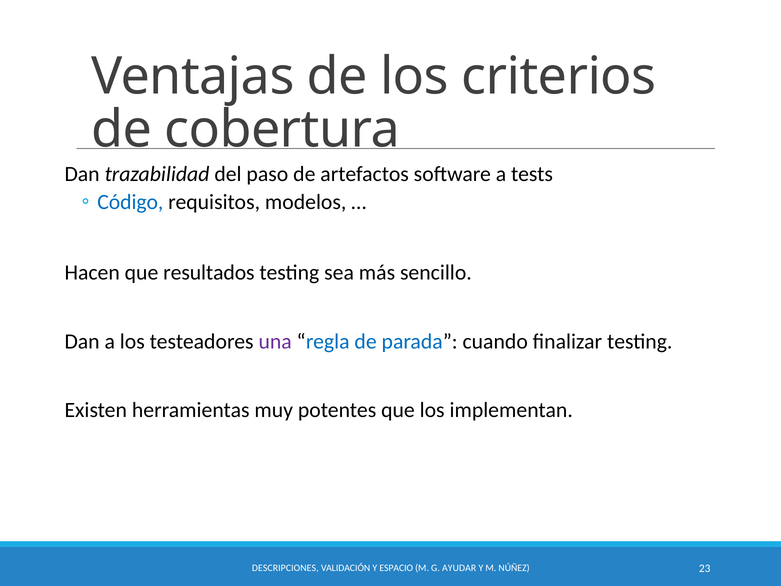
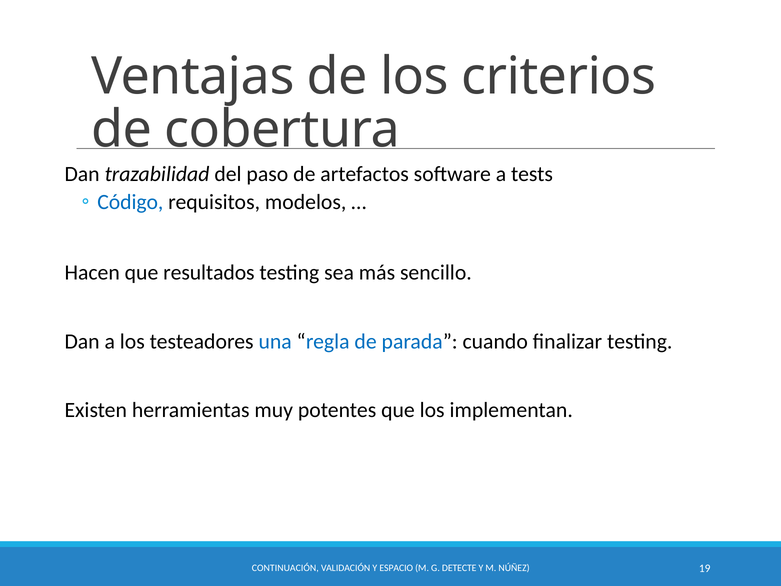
una colour: purple -> blue
DESCRIPCIONES: DESCRIPCIONES -> CONTINUACIÓN
AYUDAR: AYUDAR -> DETECTE
23: 23 -> 19
